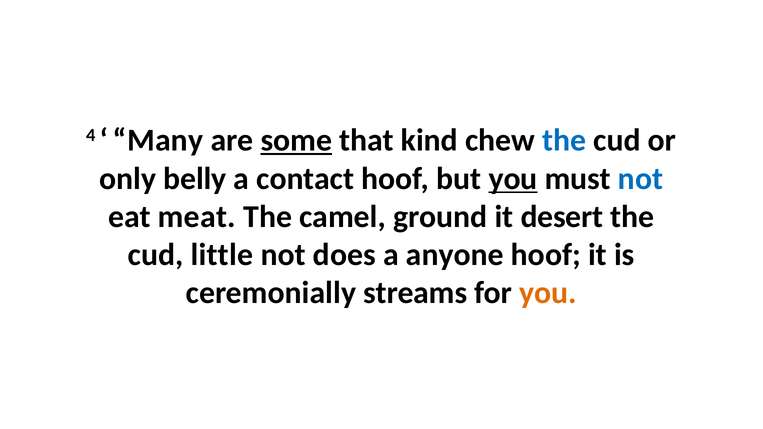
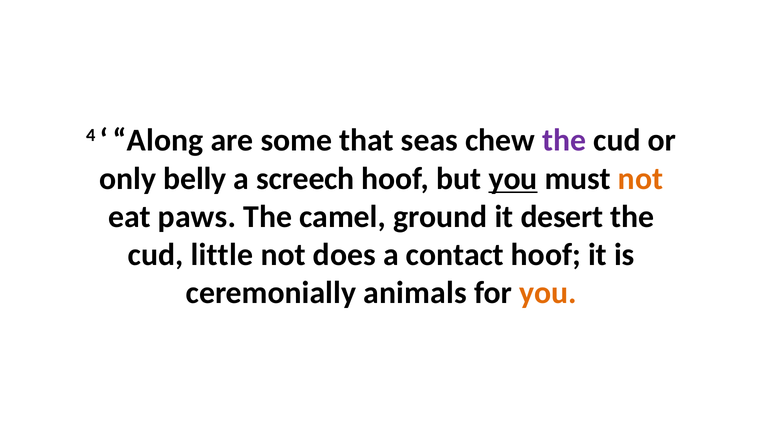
Many: Many -> Along
some underline: present -> none
kind: kind -> seas
the at (564, 140) colour: blue -> purple
contact: contact -> screech
not at (641, 179) colour: blue -> orange
meat: meat -> paws
anyone: anyone -> contact
streams: streams -> animals
